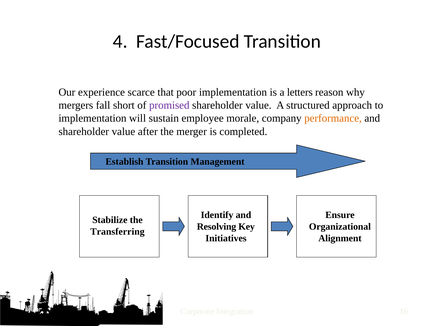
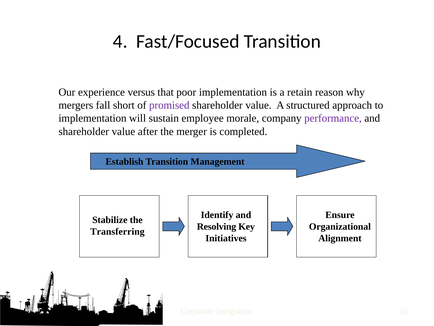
scarce: scarce -> versus
letters: letters -> retain
performance colour: orange -> purple
